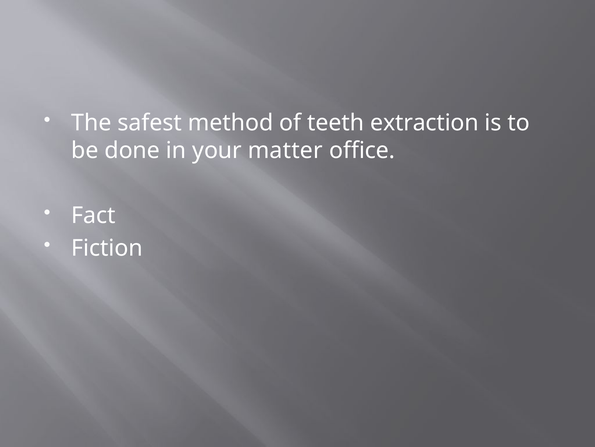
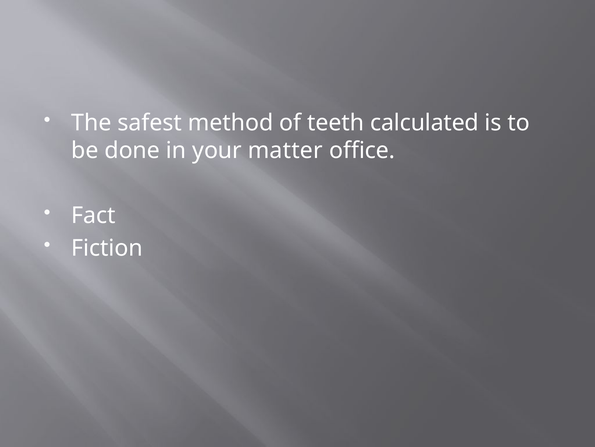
extraction: extraction -> calculated
